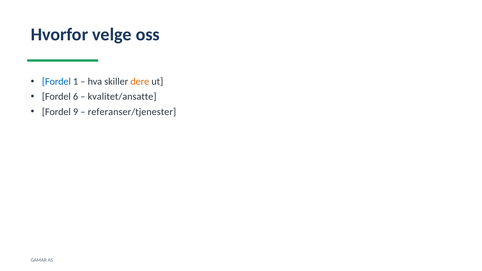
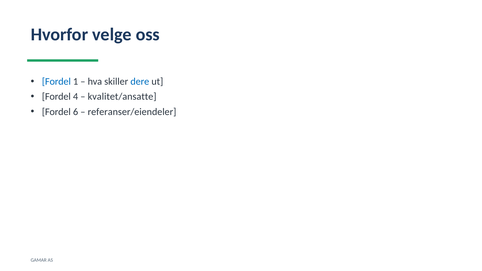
dere colour: orange -> blue
6: 6 -> 4
9: 9 -> 6
referanser/tjenester: referanser/tjenester -> referanser/eiendeler
